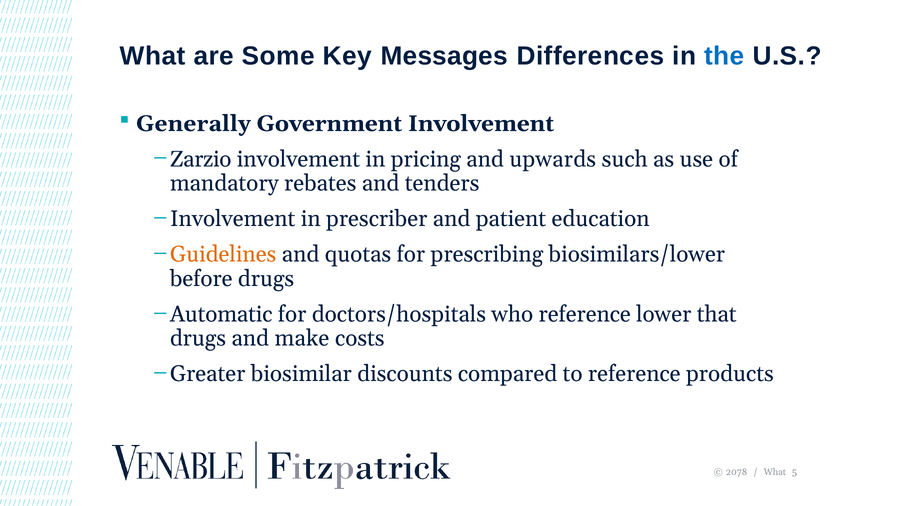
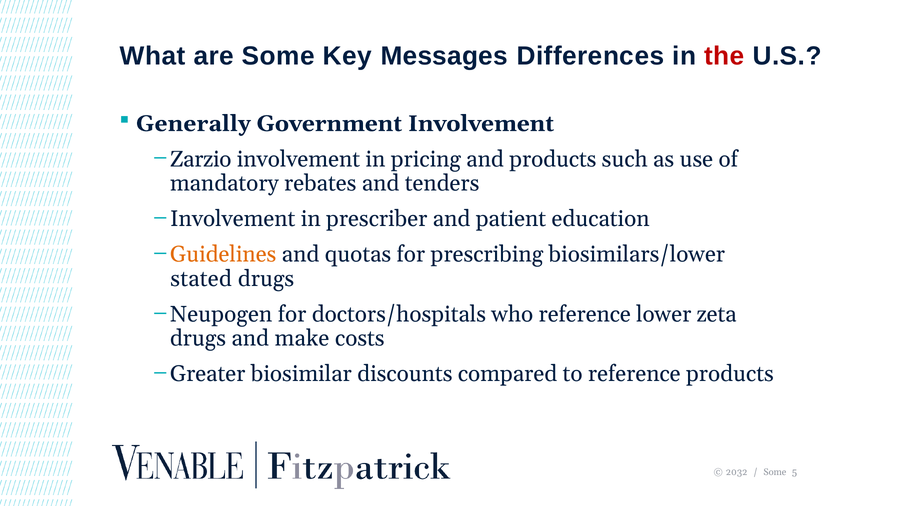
the colour: blue -> red
and upwards: upwards -> products
before: before -> stated
Automatic: Automatic -> Neupogen
that: that -> zeta
2078: 2078 -> 2032
What at (775, 473): What -> Some
